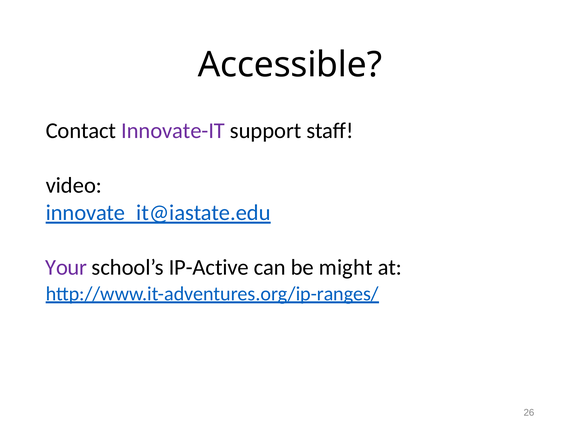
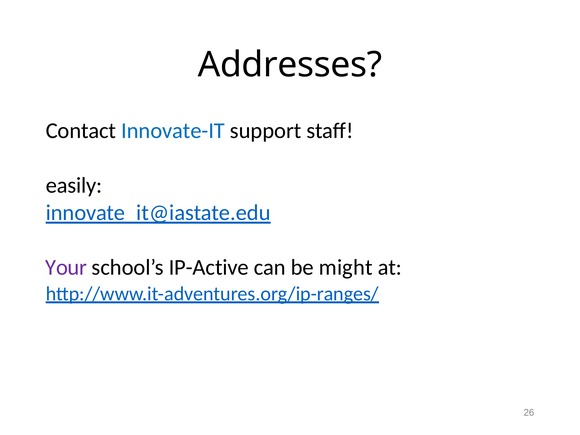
Accessible: Accessible -> Addresses
Innovate-IT colour: purple -> blue
video: video -> easily
